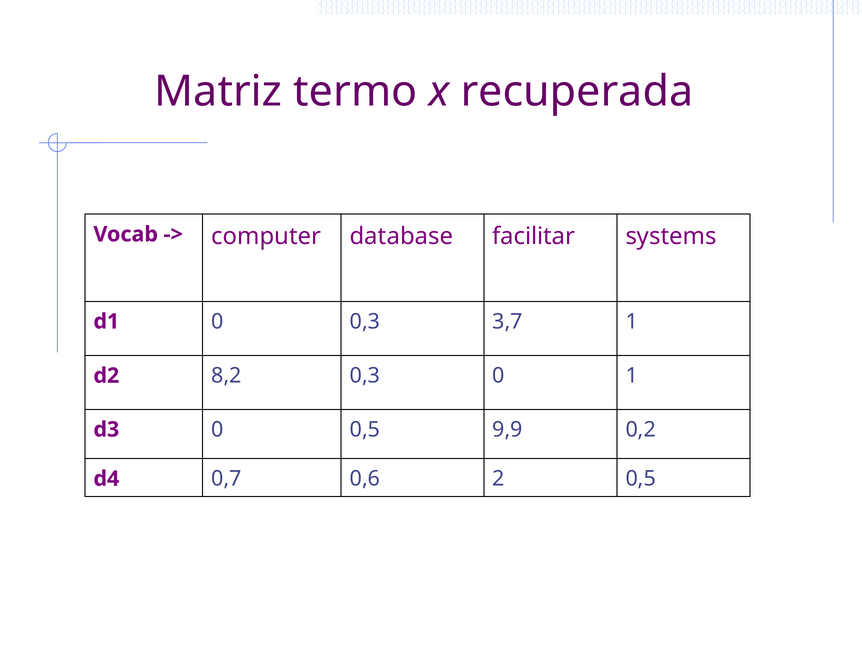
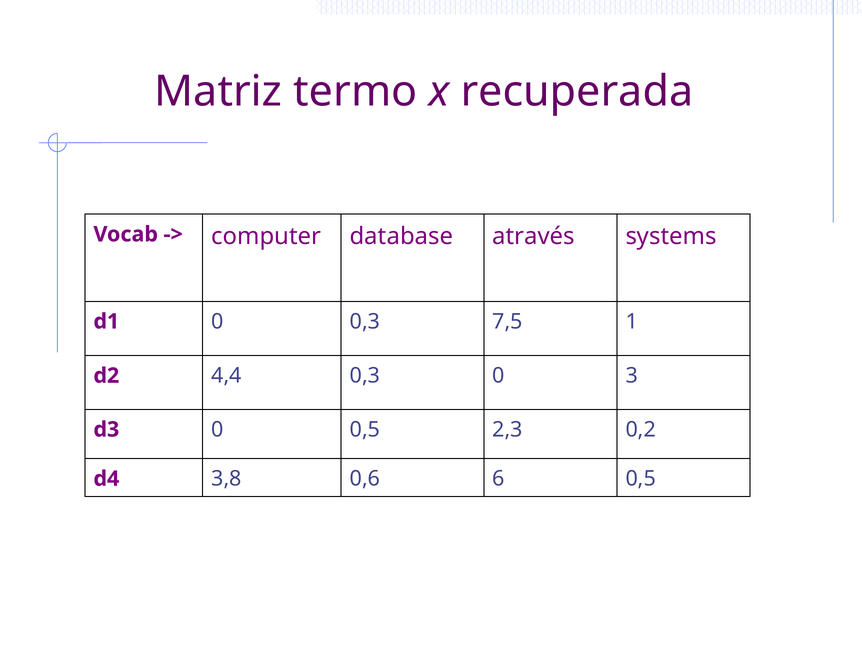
facilitar: facilitar -> através
3,7: 3,7 -> 7,5
8,2: 8,2 -> 4,4
0 1: 1 -> 3
9,9: 9,9 -> 2,3
0,7: 0,7 -> 3,8
2: 2 -> 6
